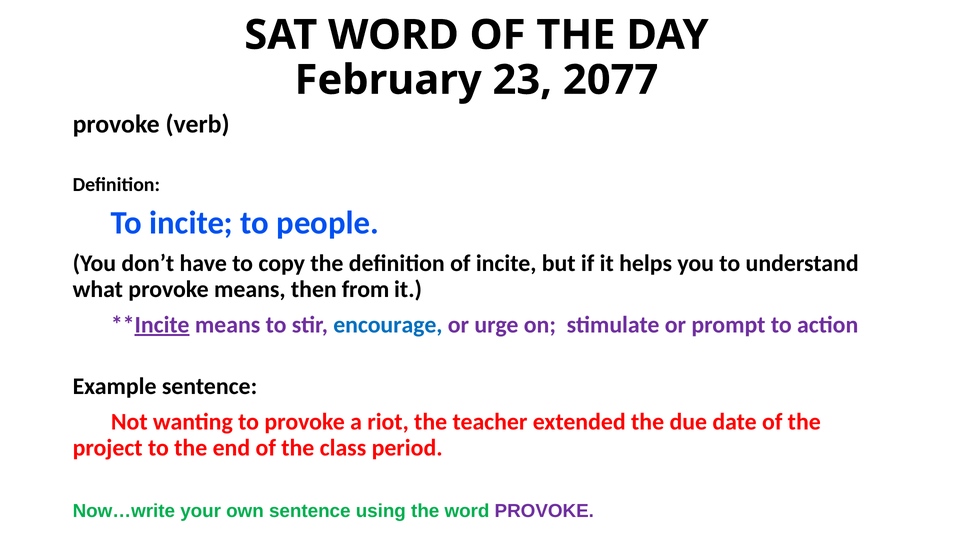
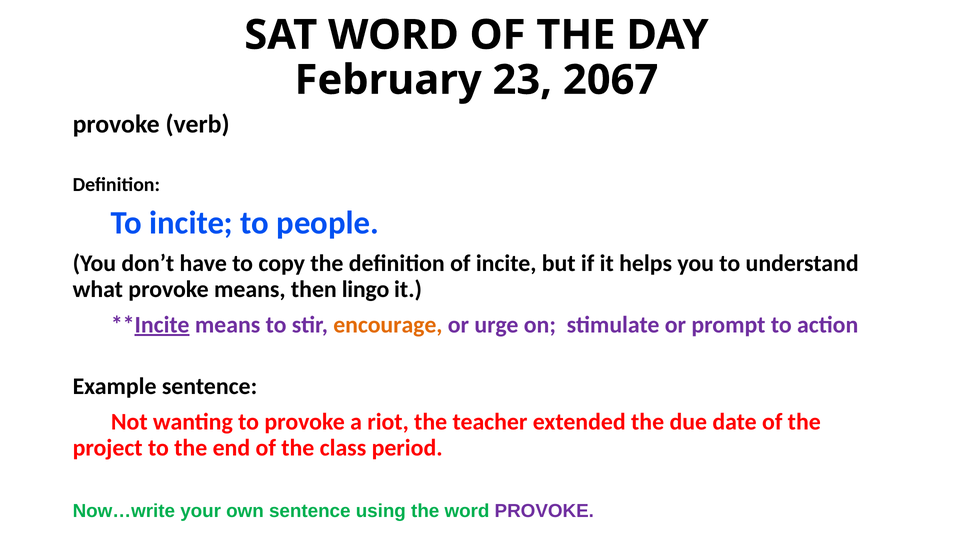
2077: 2077 -> 2067
from: from -> lingo
encourage colour: blue -> orange
